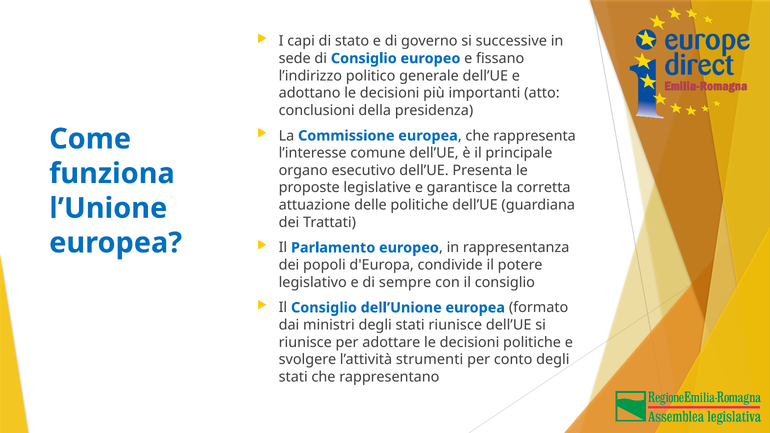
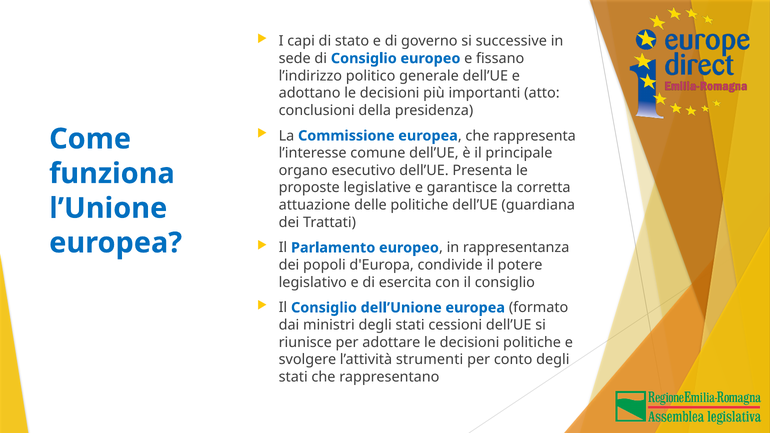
sempre: sempre -> esercita
stati riunisce: riunisce -> cessioni
